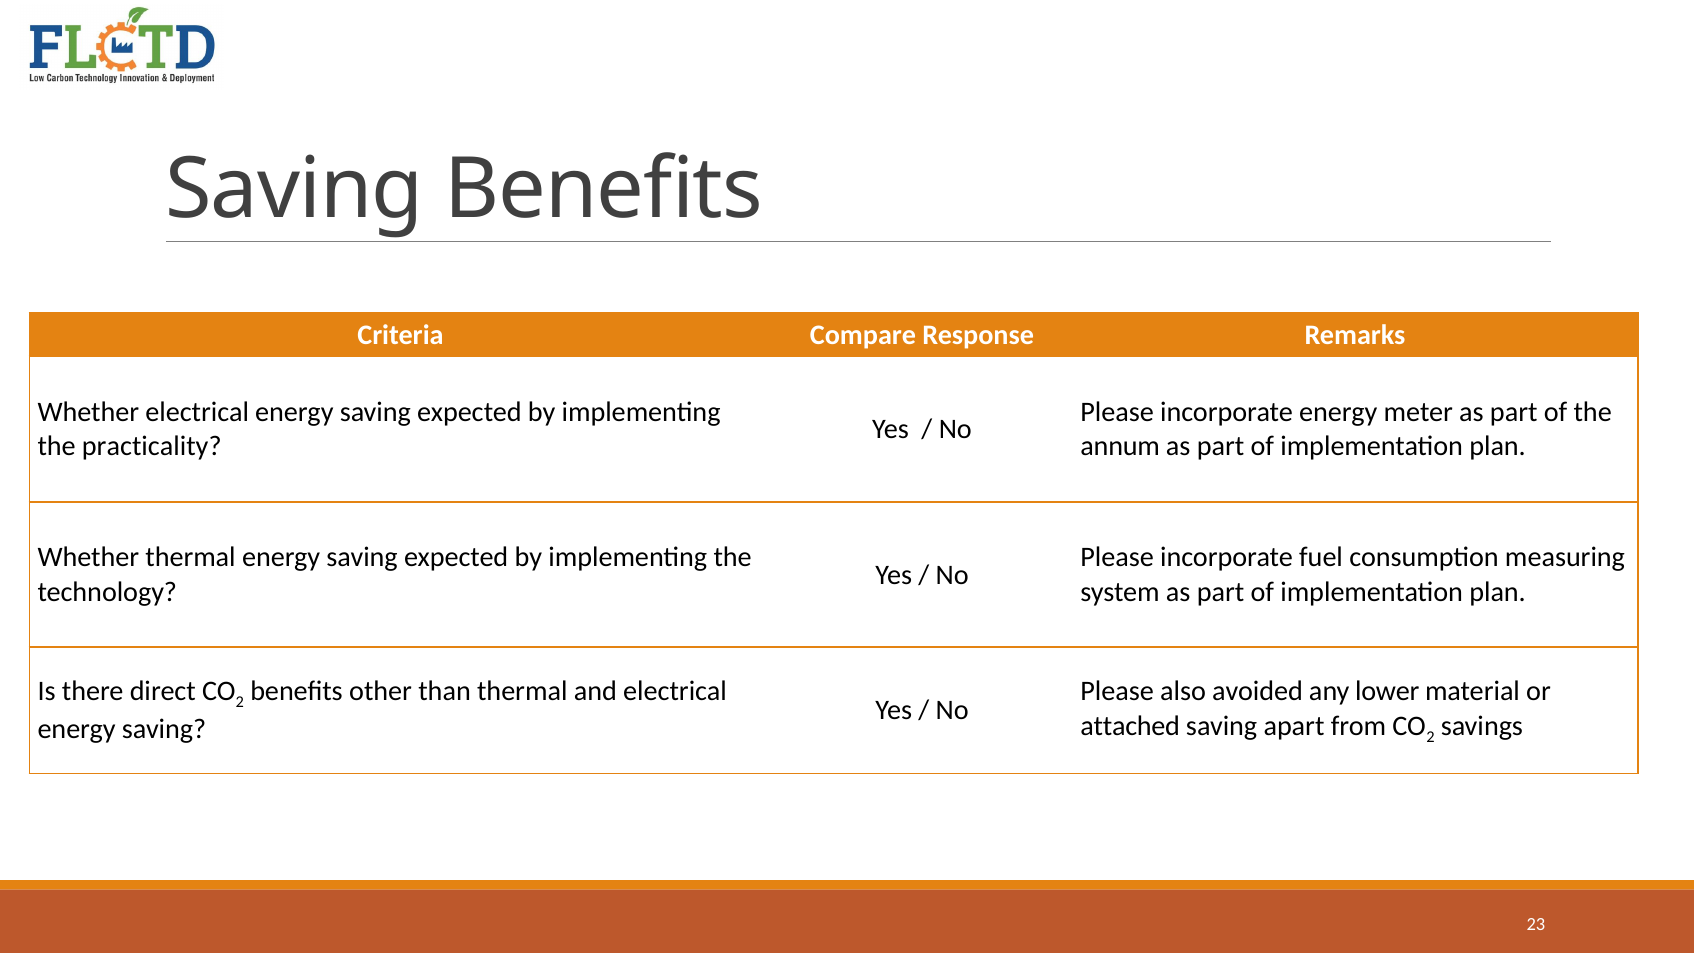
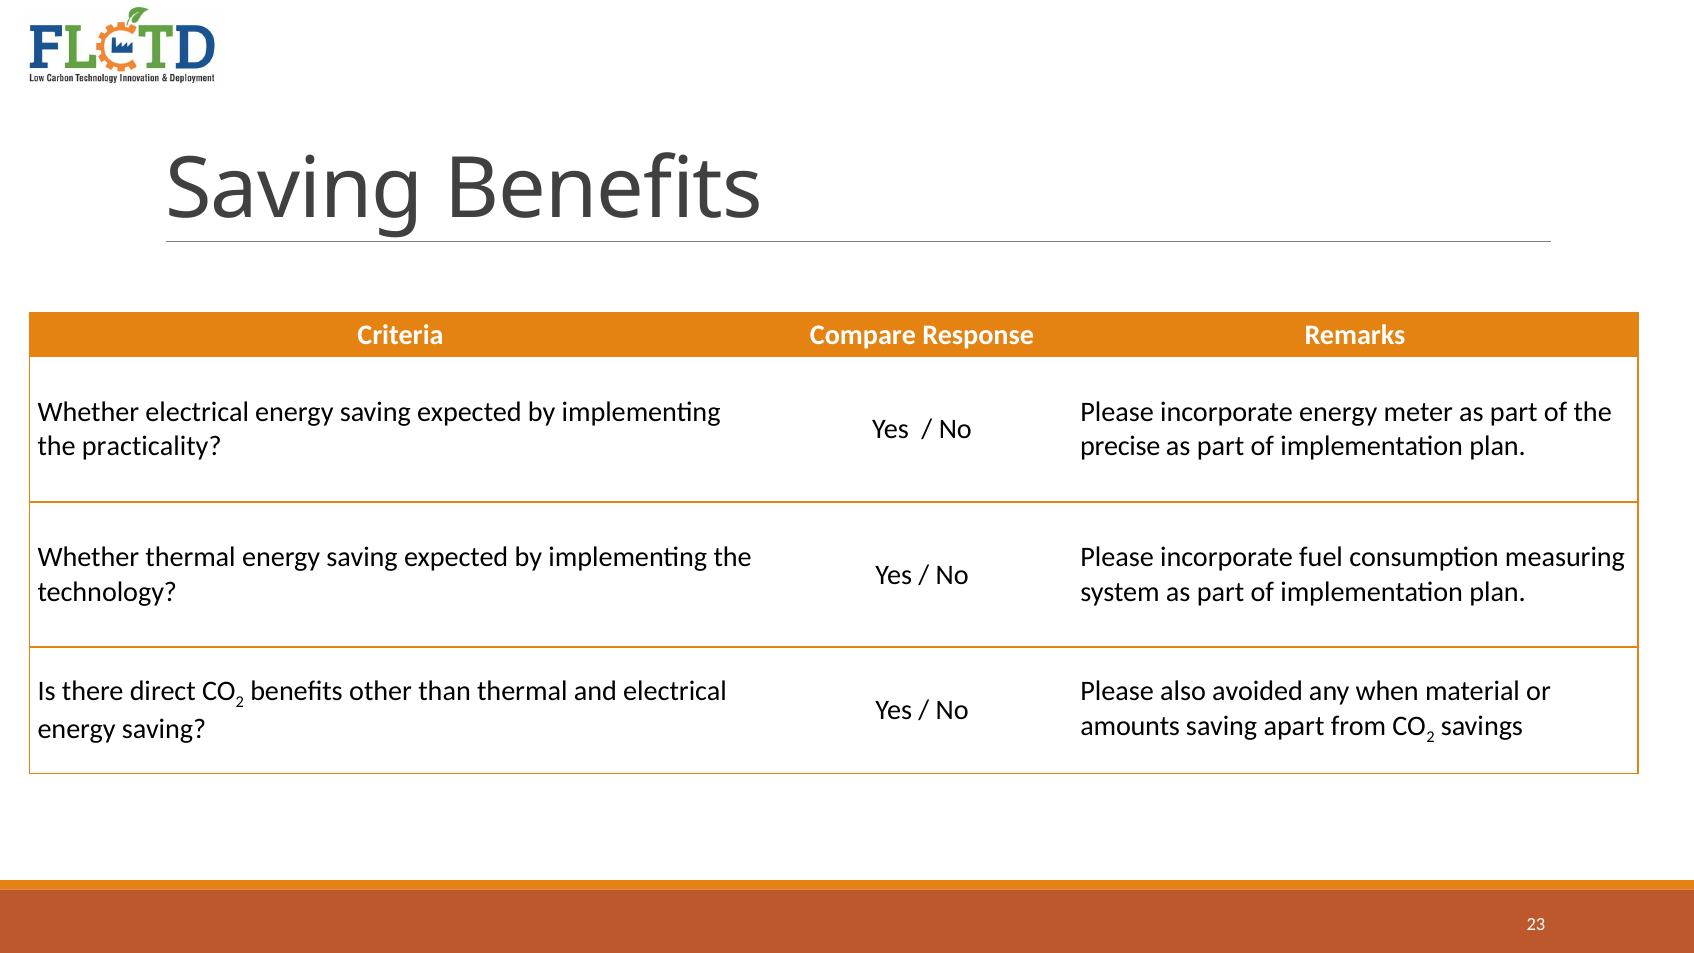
annum: annum -> precise
lower: lower -> when
attached: attached -> amounts
